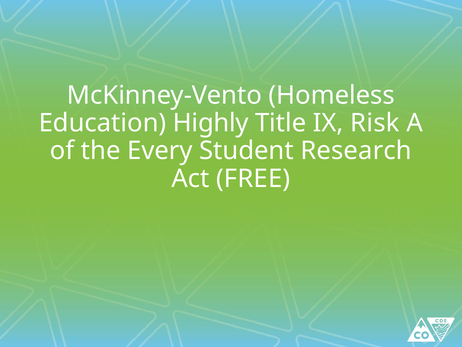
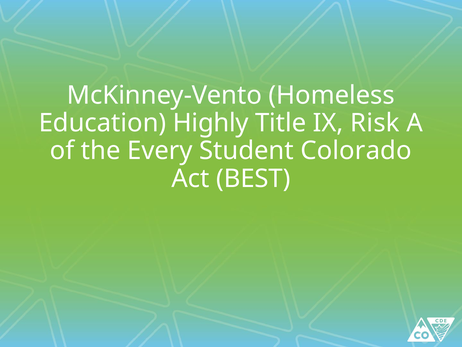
Research: Research -> Colorado
FREE: FREE -> BEST
